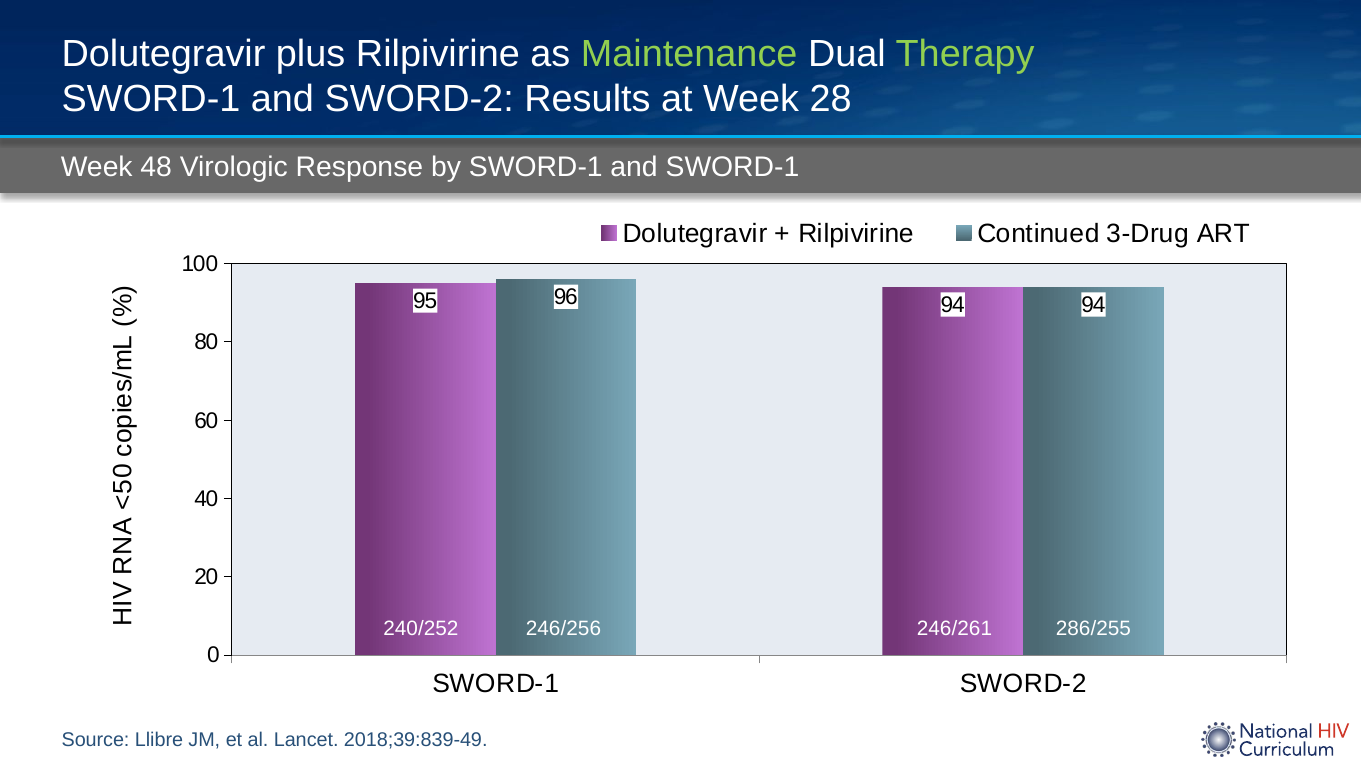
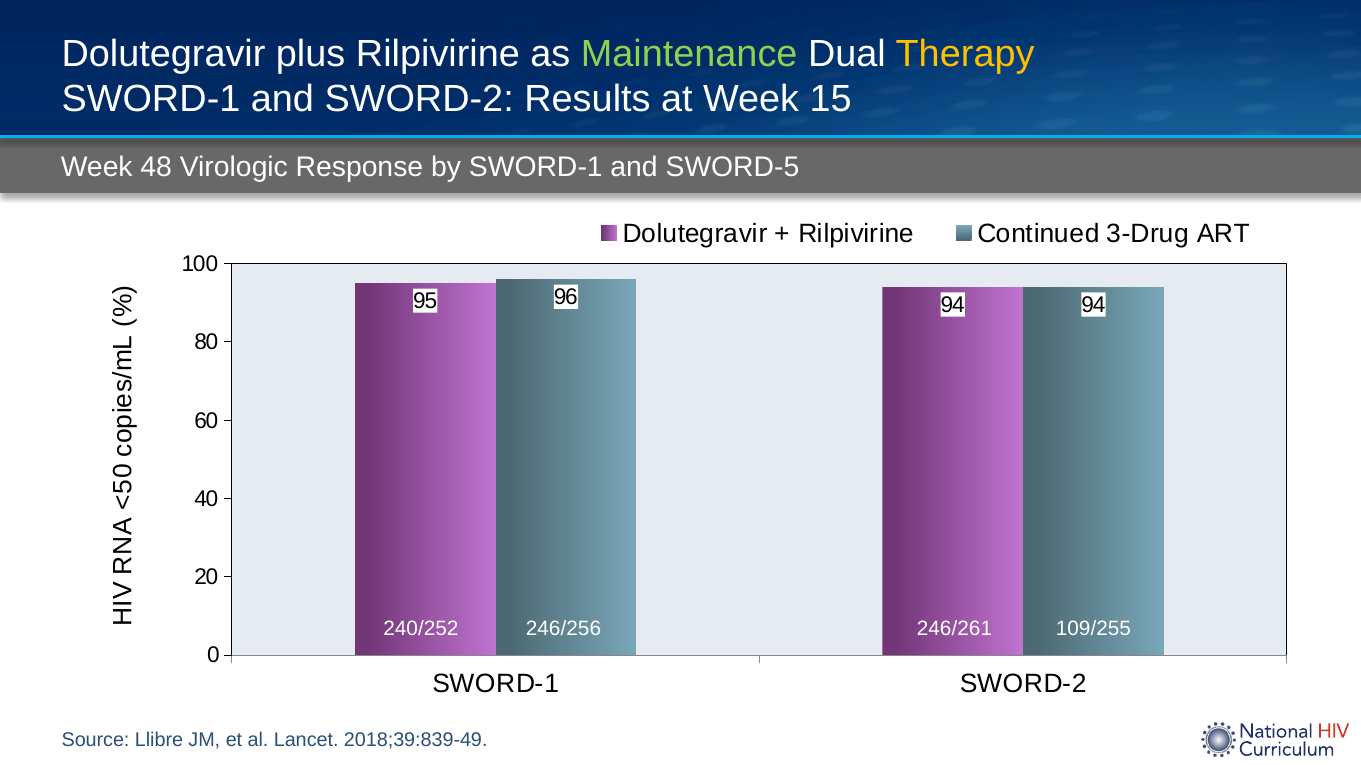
Therapy colour: light green -> yellow
28: 28 -> 15
and SWORD-1: SWORD-1 -> SWORD-5
286/255: 286/255 -> 109/255
